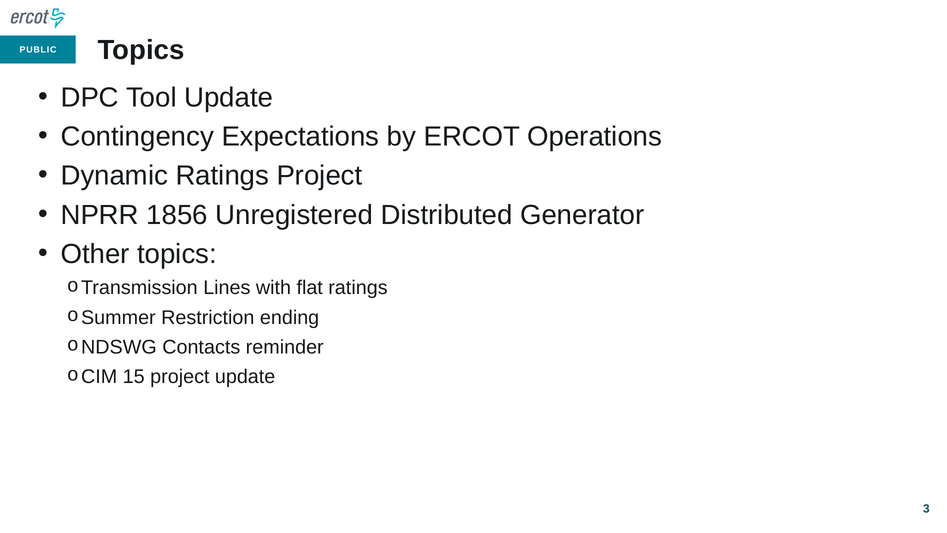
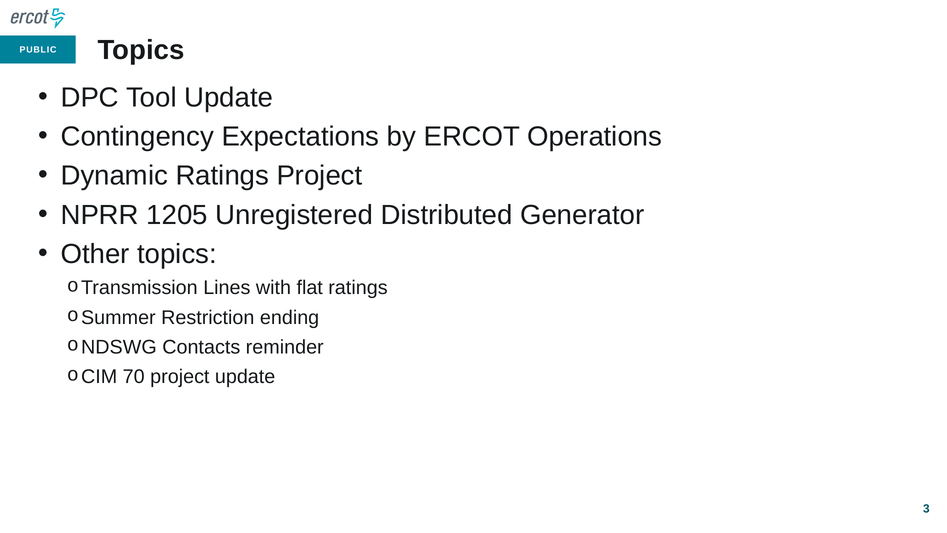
1856: 1856 -> 1205
15: 15 -> 70
